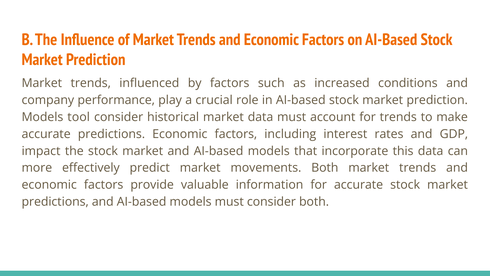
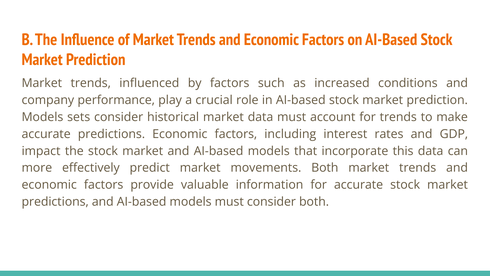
tool: tool -> sets
